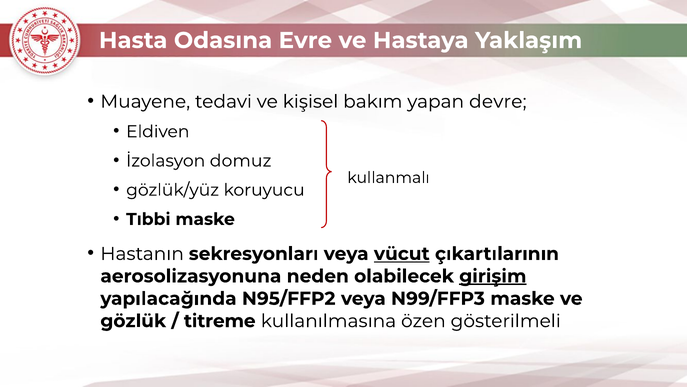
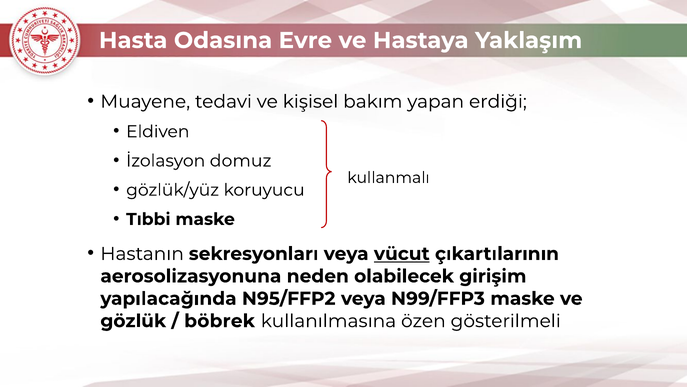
devre: devre -> erdiği
girişim underline: present -> none
titreme: titreme -> böbrek
